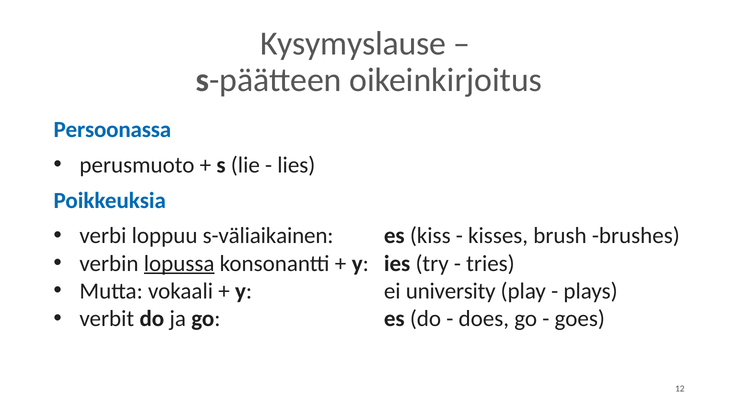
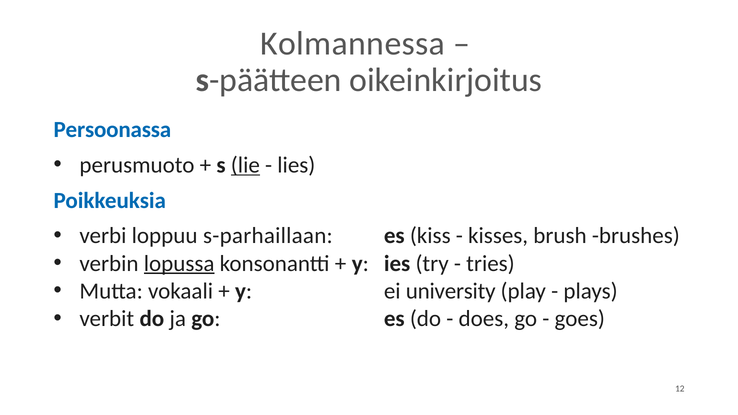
Kysymyslause: Kysymyslause -> Kolmannessa
lie underline: none -> present
s-väliaikainen: s-väliaikainen -> s-parhaillaan
